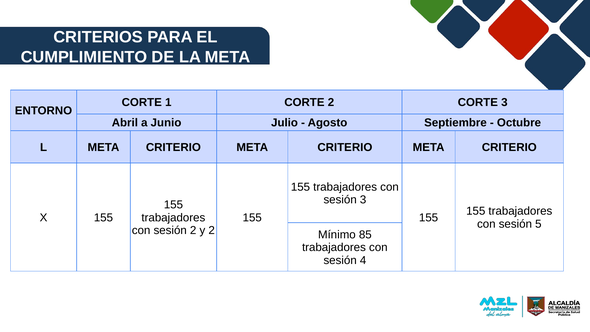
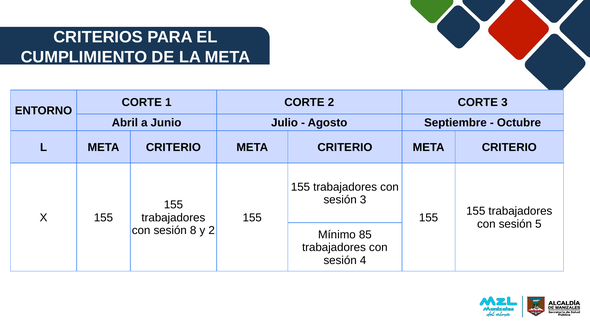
sesión 2: 2 -> 8
